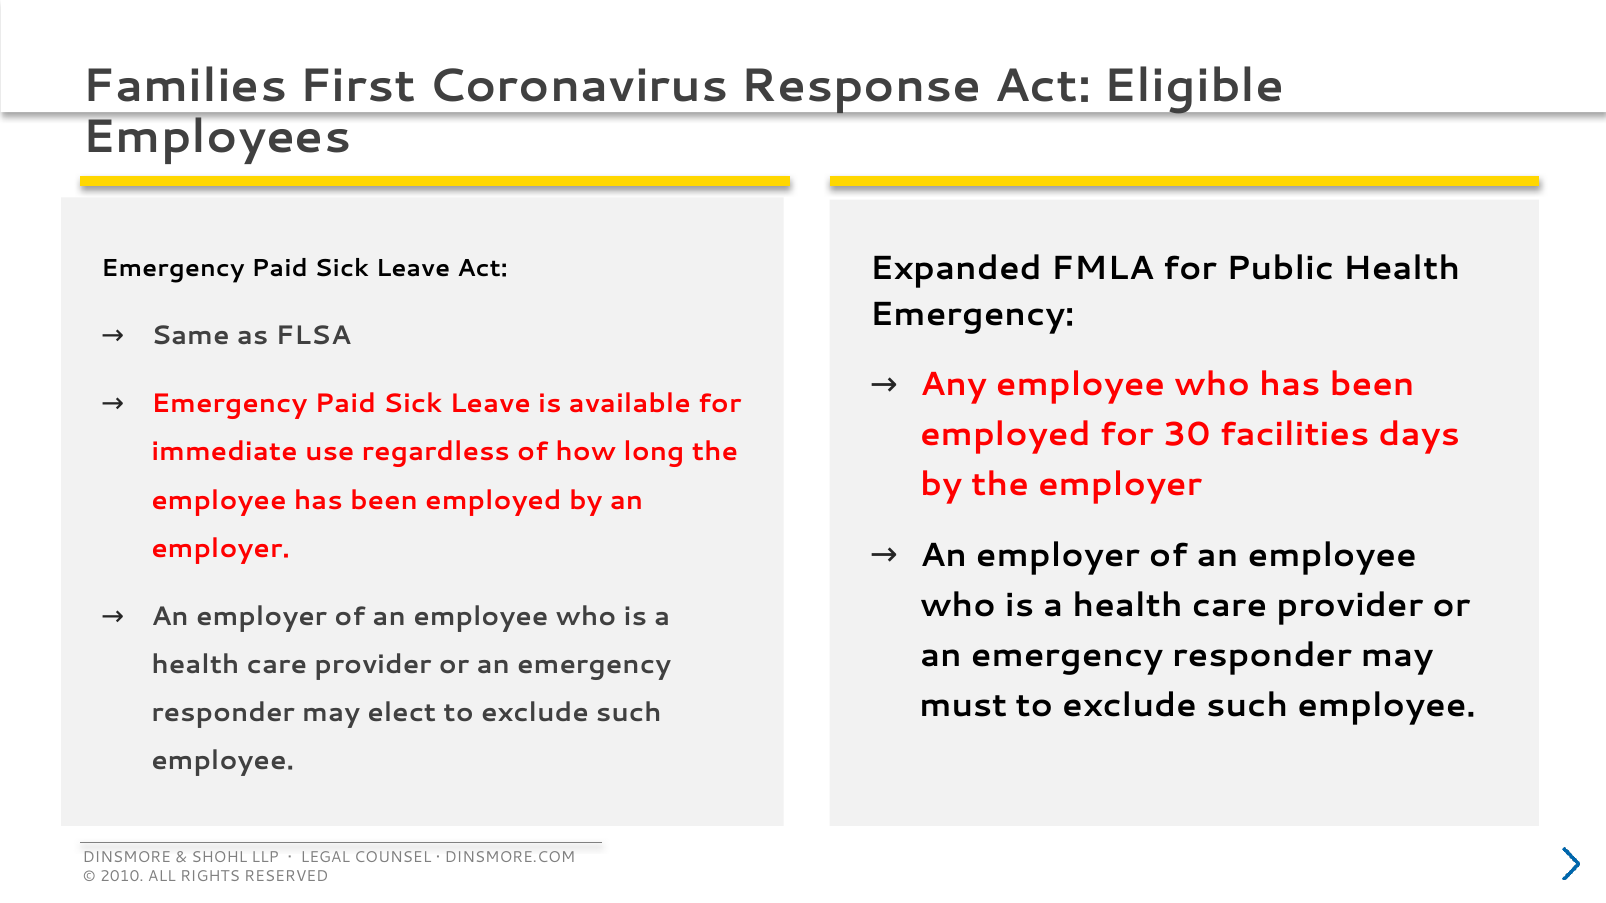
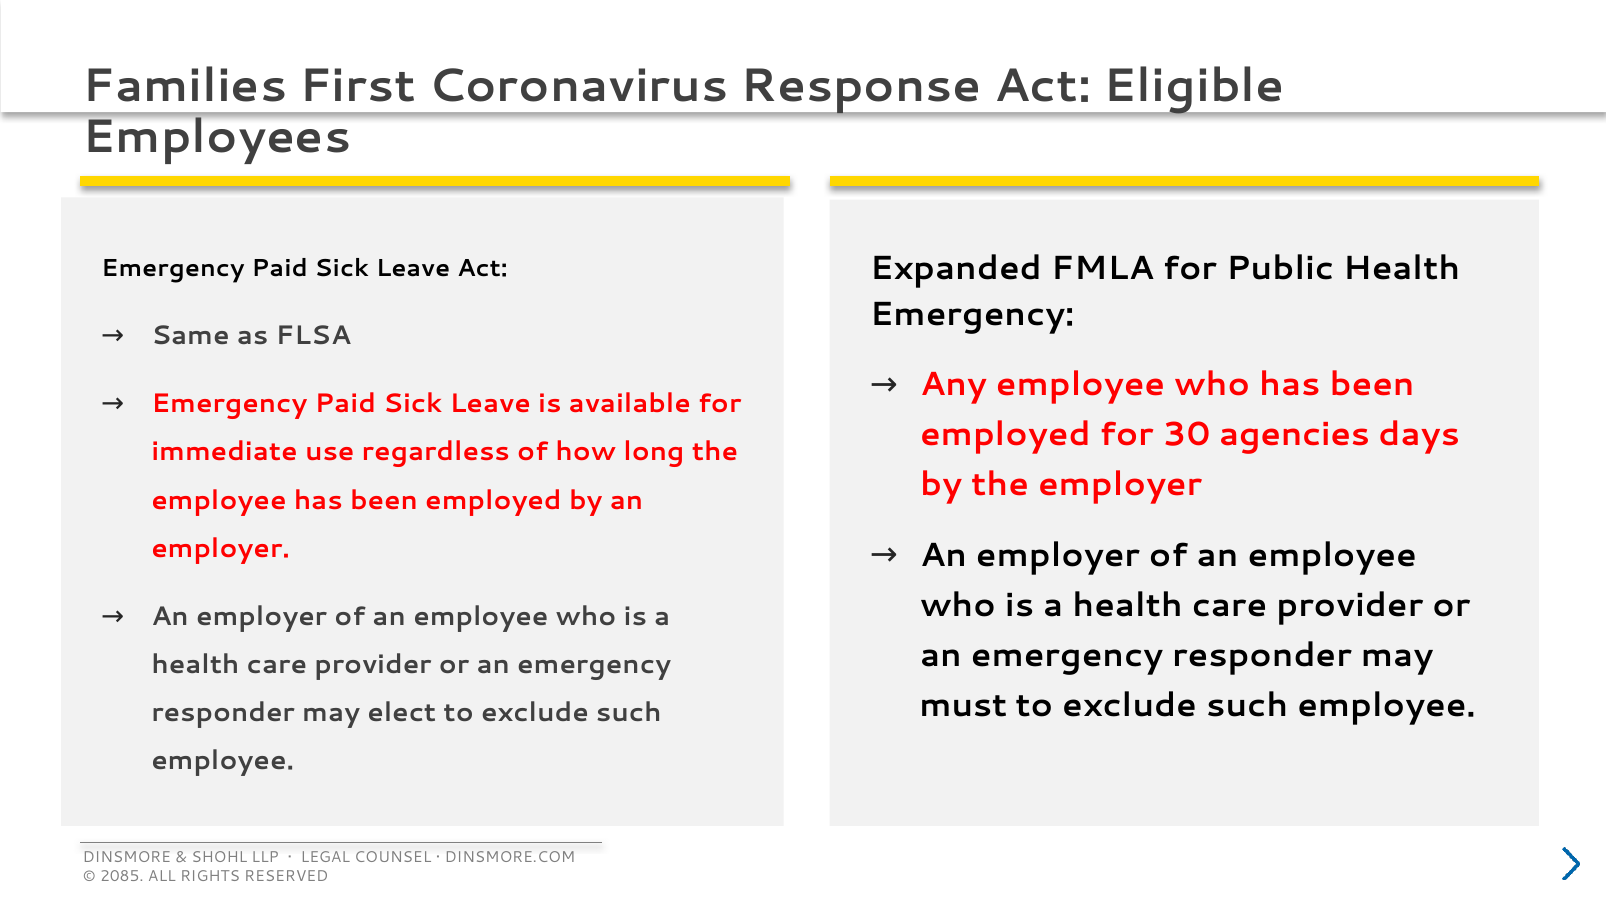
facilities: facilities -> agencies
2010: 2010 -> 2085
